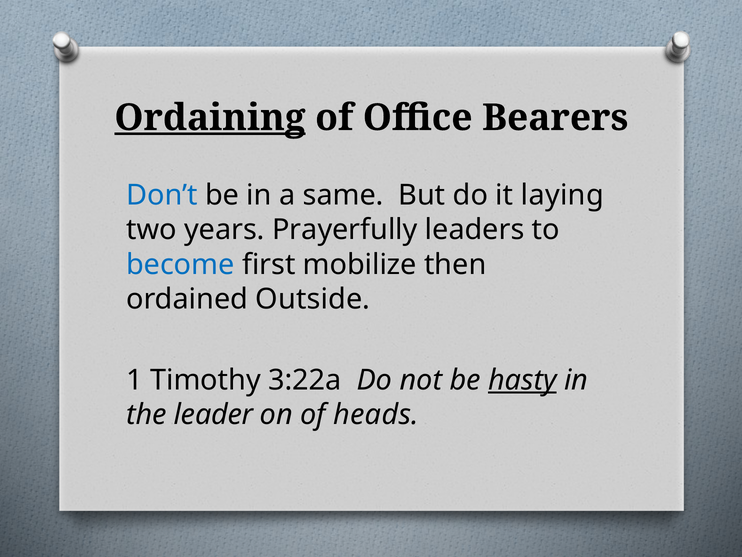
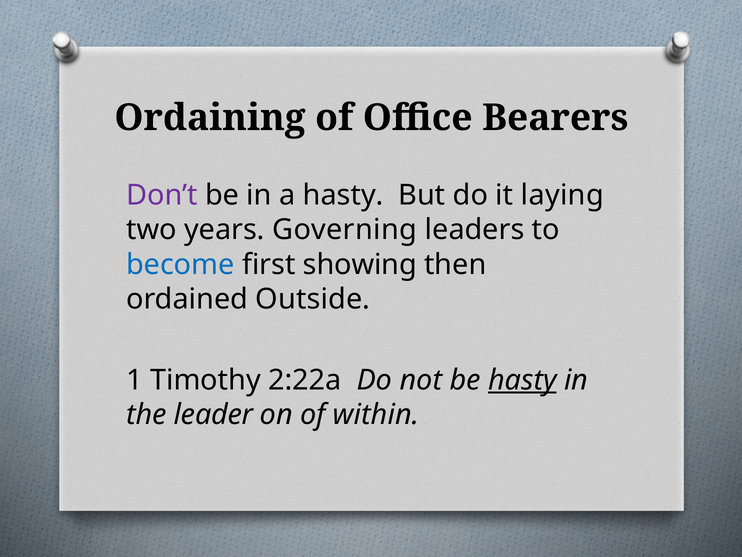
Ordaining underline: present -> none
Don’t colour: blue -> purple
a same: same -> hasty
Prayerfully: Prayerfully -> Governing
mobilize: mobilize -> showing
3:22a: 3:22a -> 2:22a
heads: heads -> within
